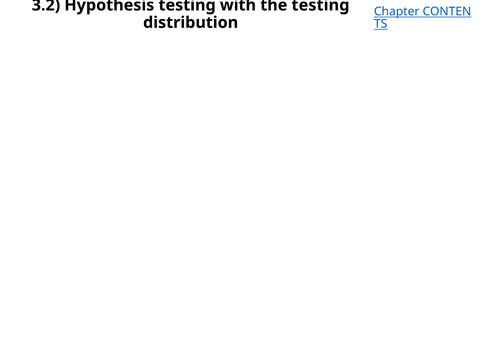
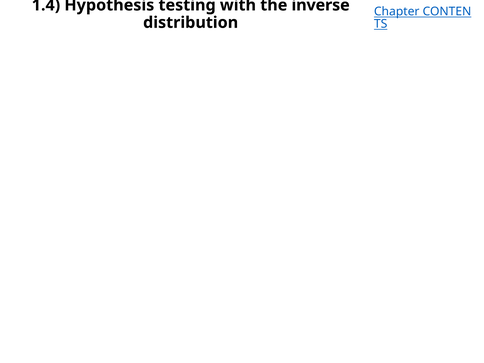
3.2: 3.2 -> 1.4
the testing: testing -> inverse
